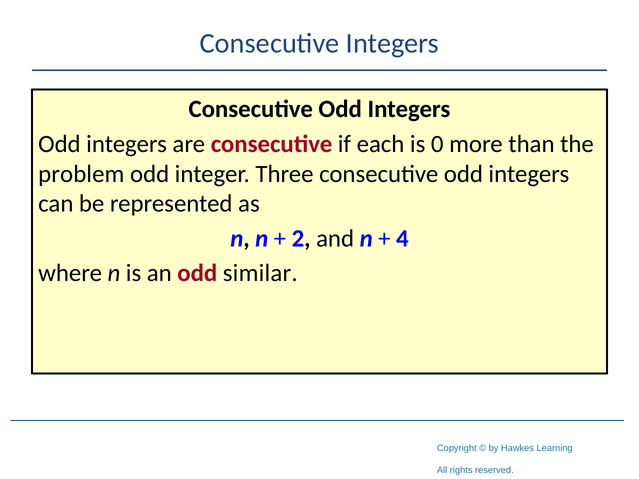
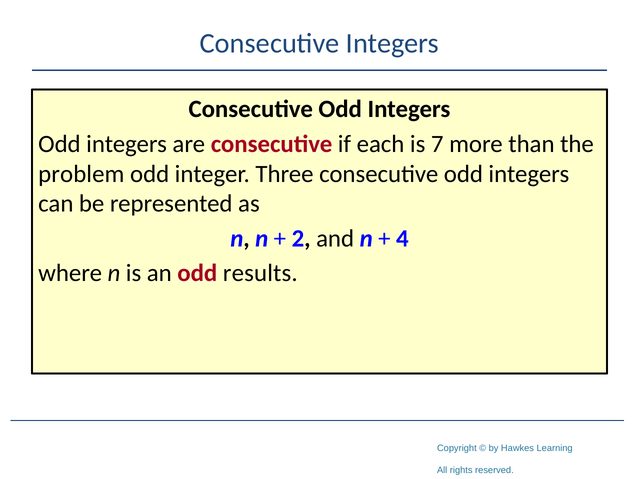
0: 0 -> 7
similar: similar -> results
